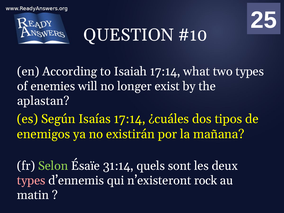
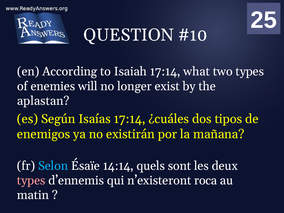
Selon colour: light green -> light blue
31:14: 31:14 -> 14:14
rock: rock -> roca
